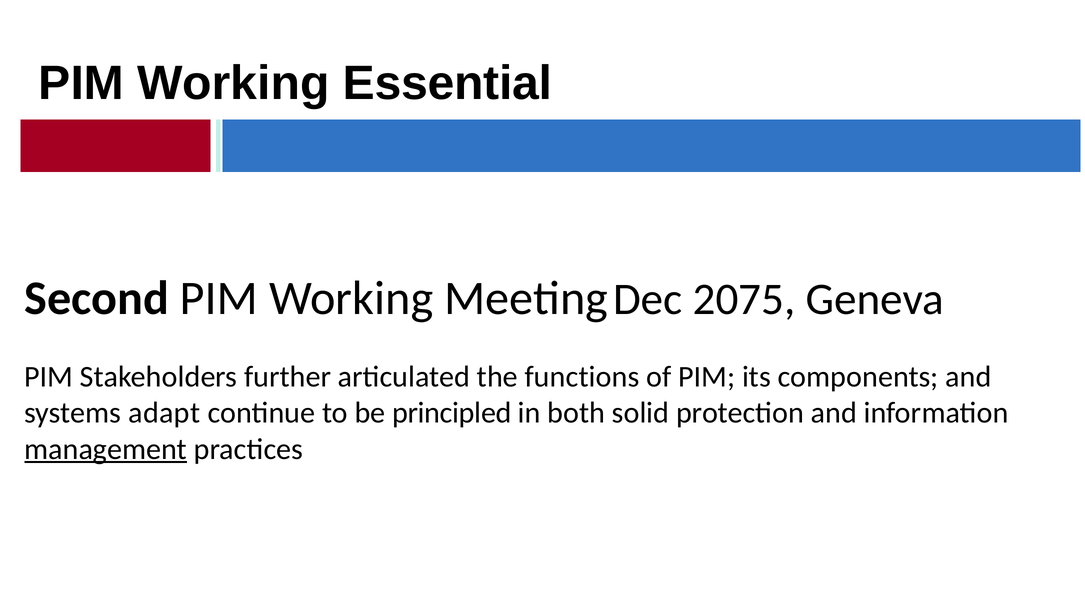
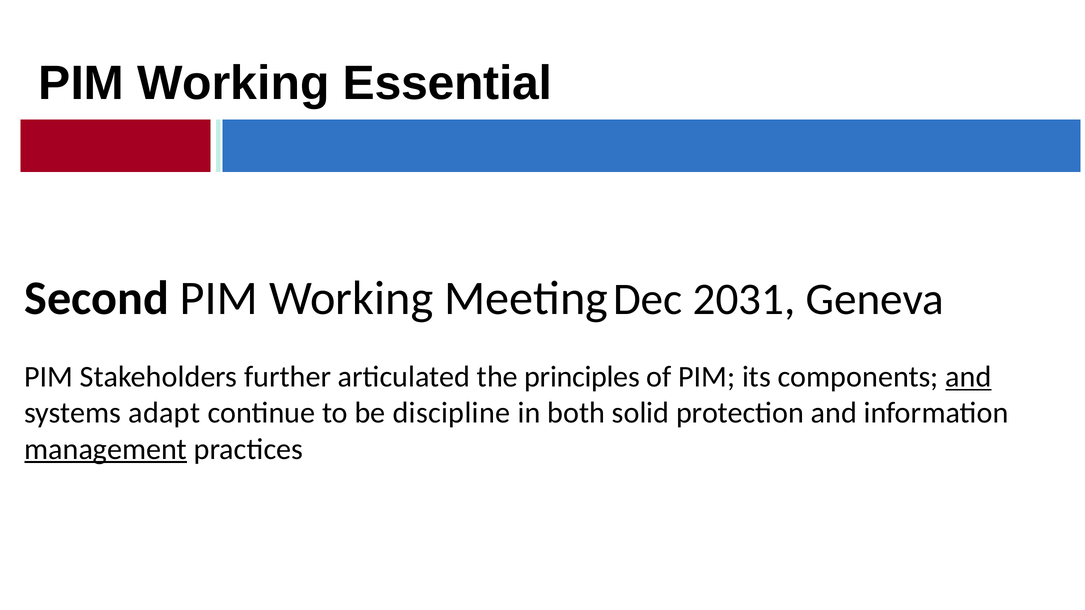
2075: 2075 -> 2031
functions: functions -> principles
and at (968, 377) underline: none -> present
principled: principled -> discipline
